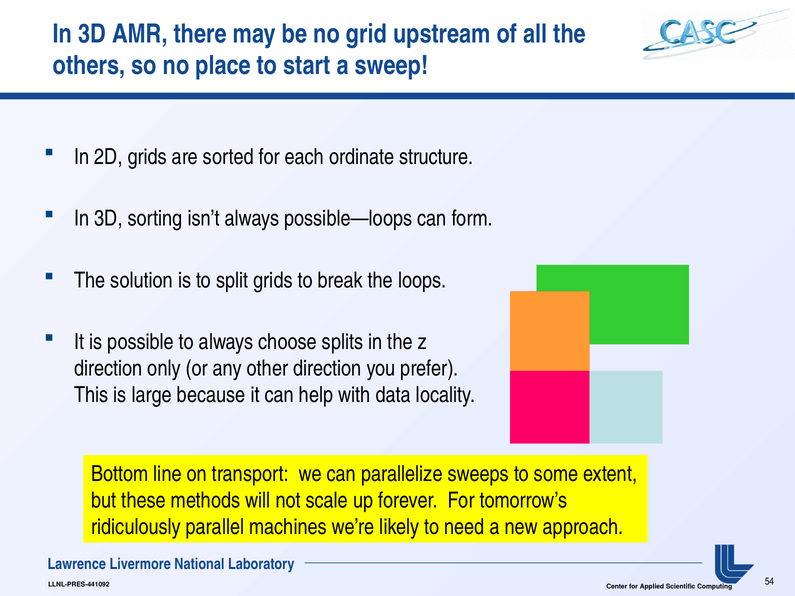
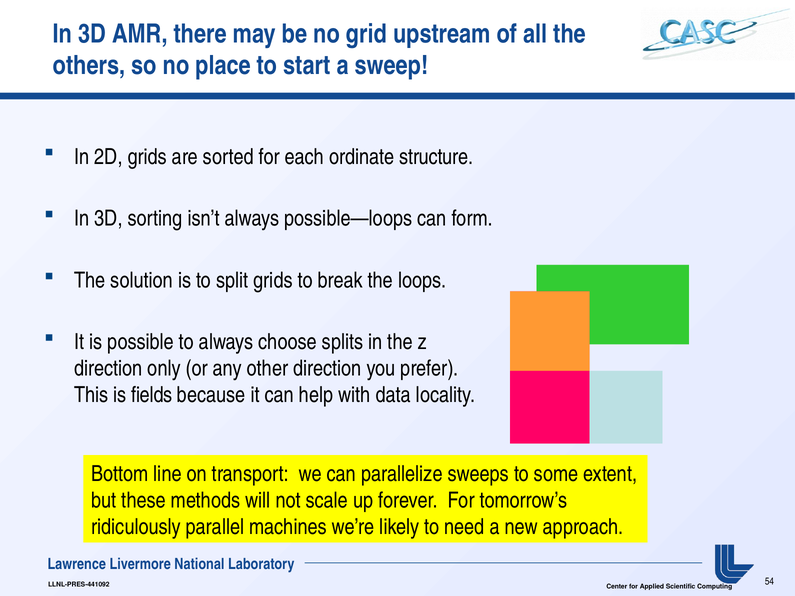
large: large -> fields
